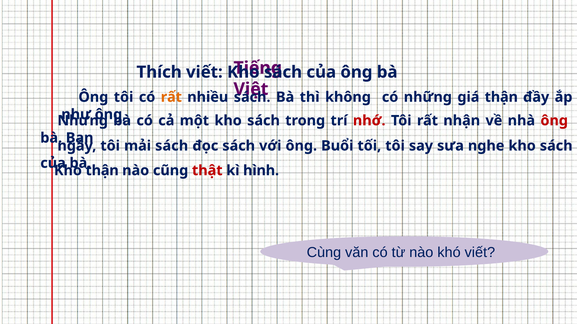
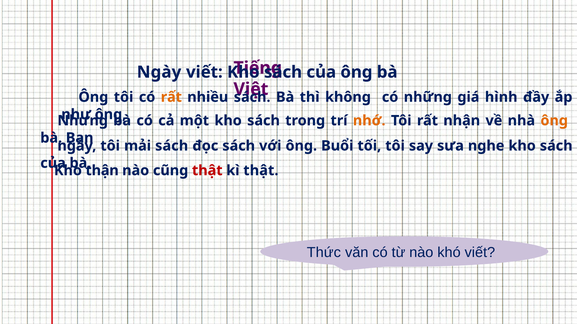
Thích at (159, 72): Thích -> Ngày
giá thận: thận -> hình
nhớ colour: red -> orange
ông at (554, 121) colour: red -> orange
kì hình: hình -> thật
Cùng: Cùng -> Thức
